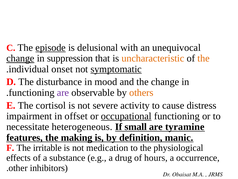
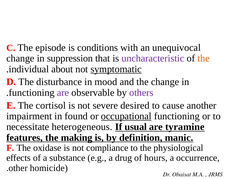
episode underline: present -> none
delusional: delusional -> conditions
change at (20, 58) underline: present -> none
uncharacteristic colour: orange -> purple
onset: onset -> about
others colour: orange -> purple
activity: activity -> desired
distress: distress -> another
offset: offset -> found
small: small -> usual
irritable: irritable -> oxidase
medication: medication -> compliance
inhibitors: inhibitors -> homicide
